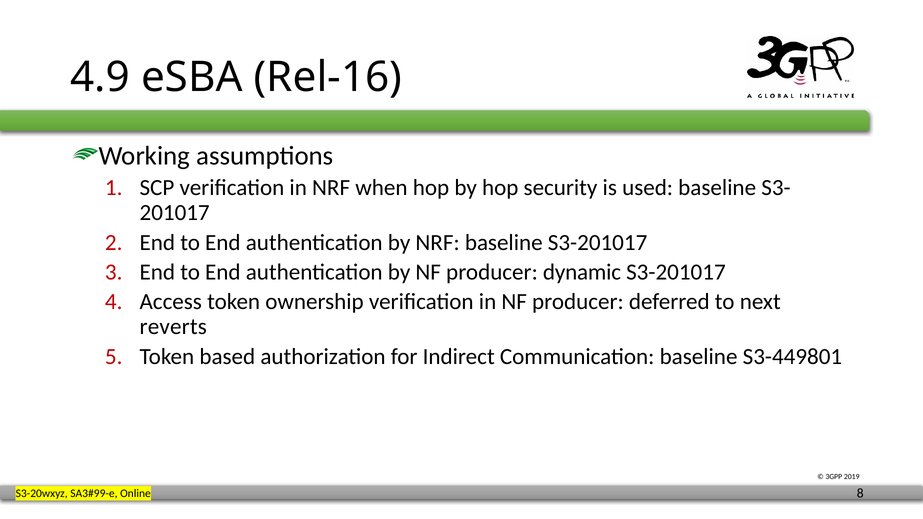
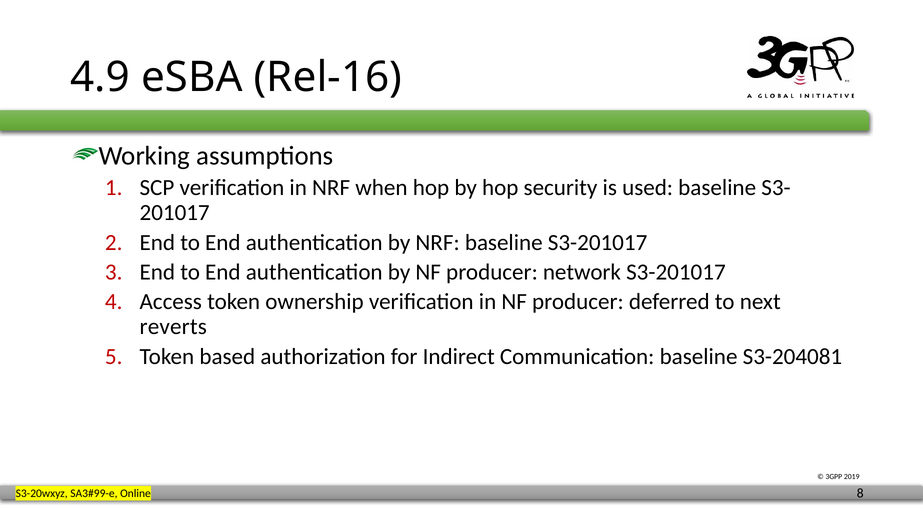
dynamic: dynamic -> network
S3-449801: S3-449801 -> S3-204081
